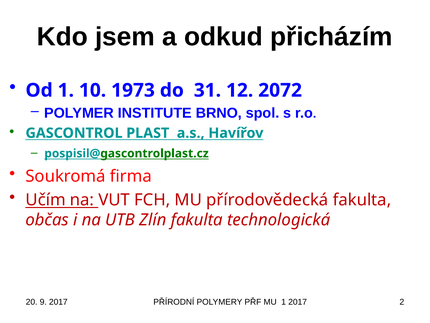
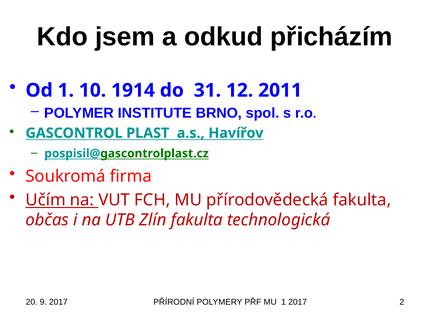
1973: 1973 -> 1914
2072: 2072 -> 2011
